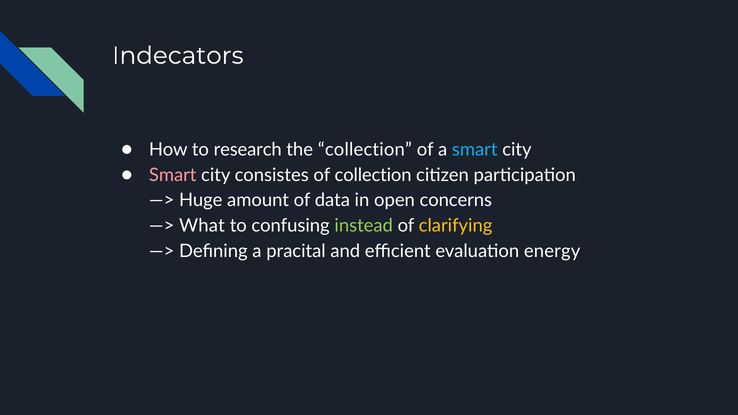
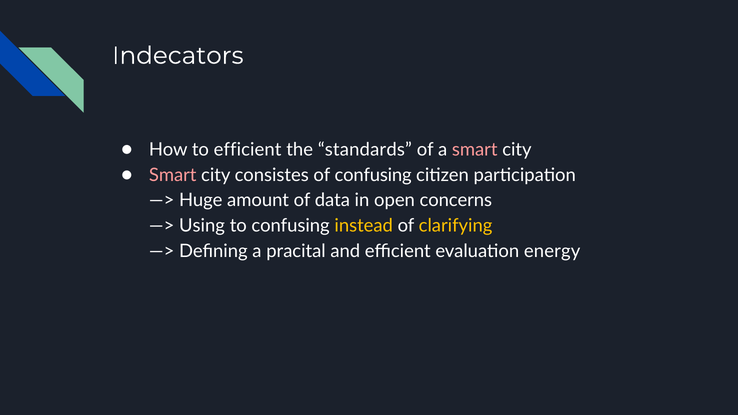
to research: research -> efficient
the collection: collection -> standards
smart at (475, 150) colour: light blue -> pink
of collection: collection -> confusing
What: What -> Using
instead colour: light green -> yellow
